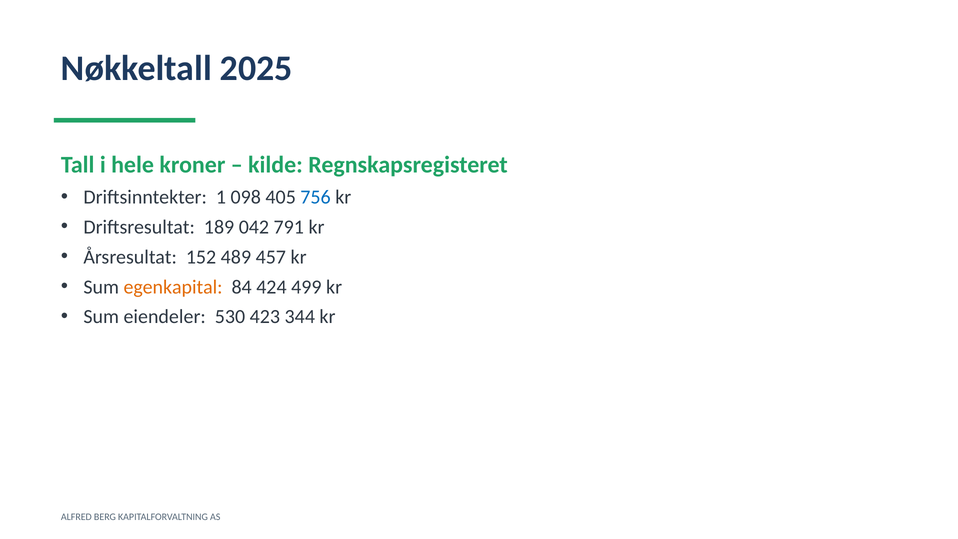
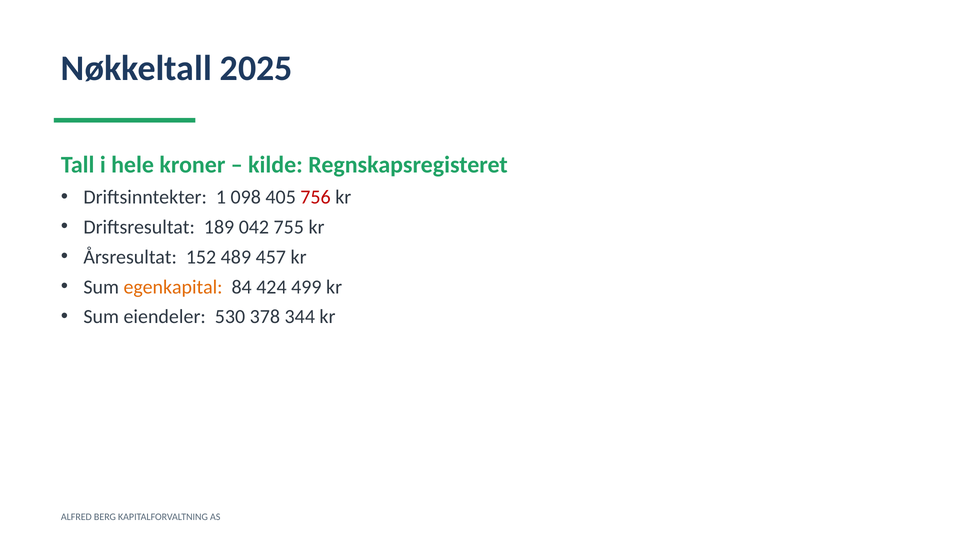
756 colour: blue -> red
791: 791 -> 755
423: 423 -> 378
